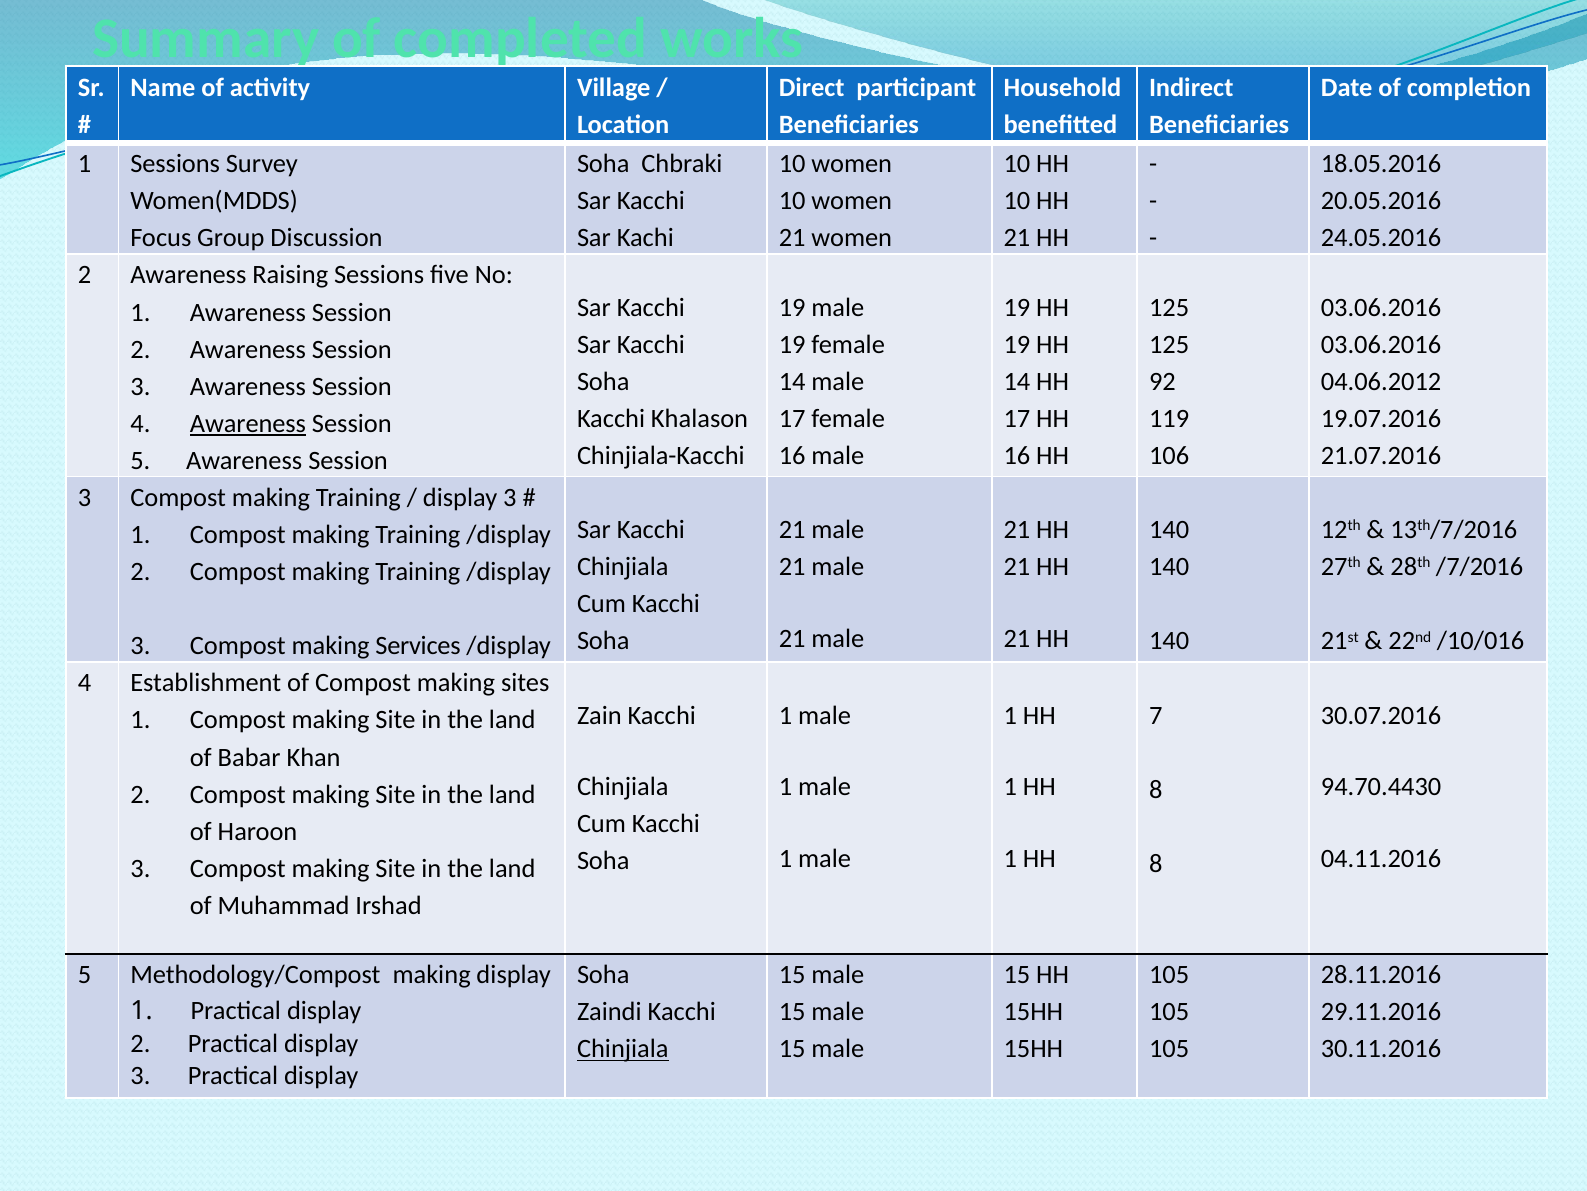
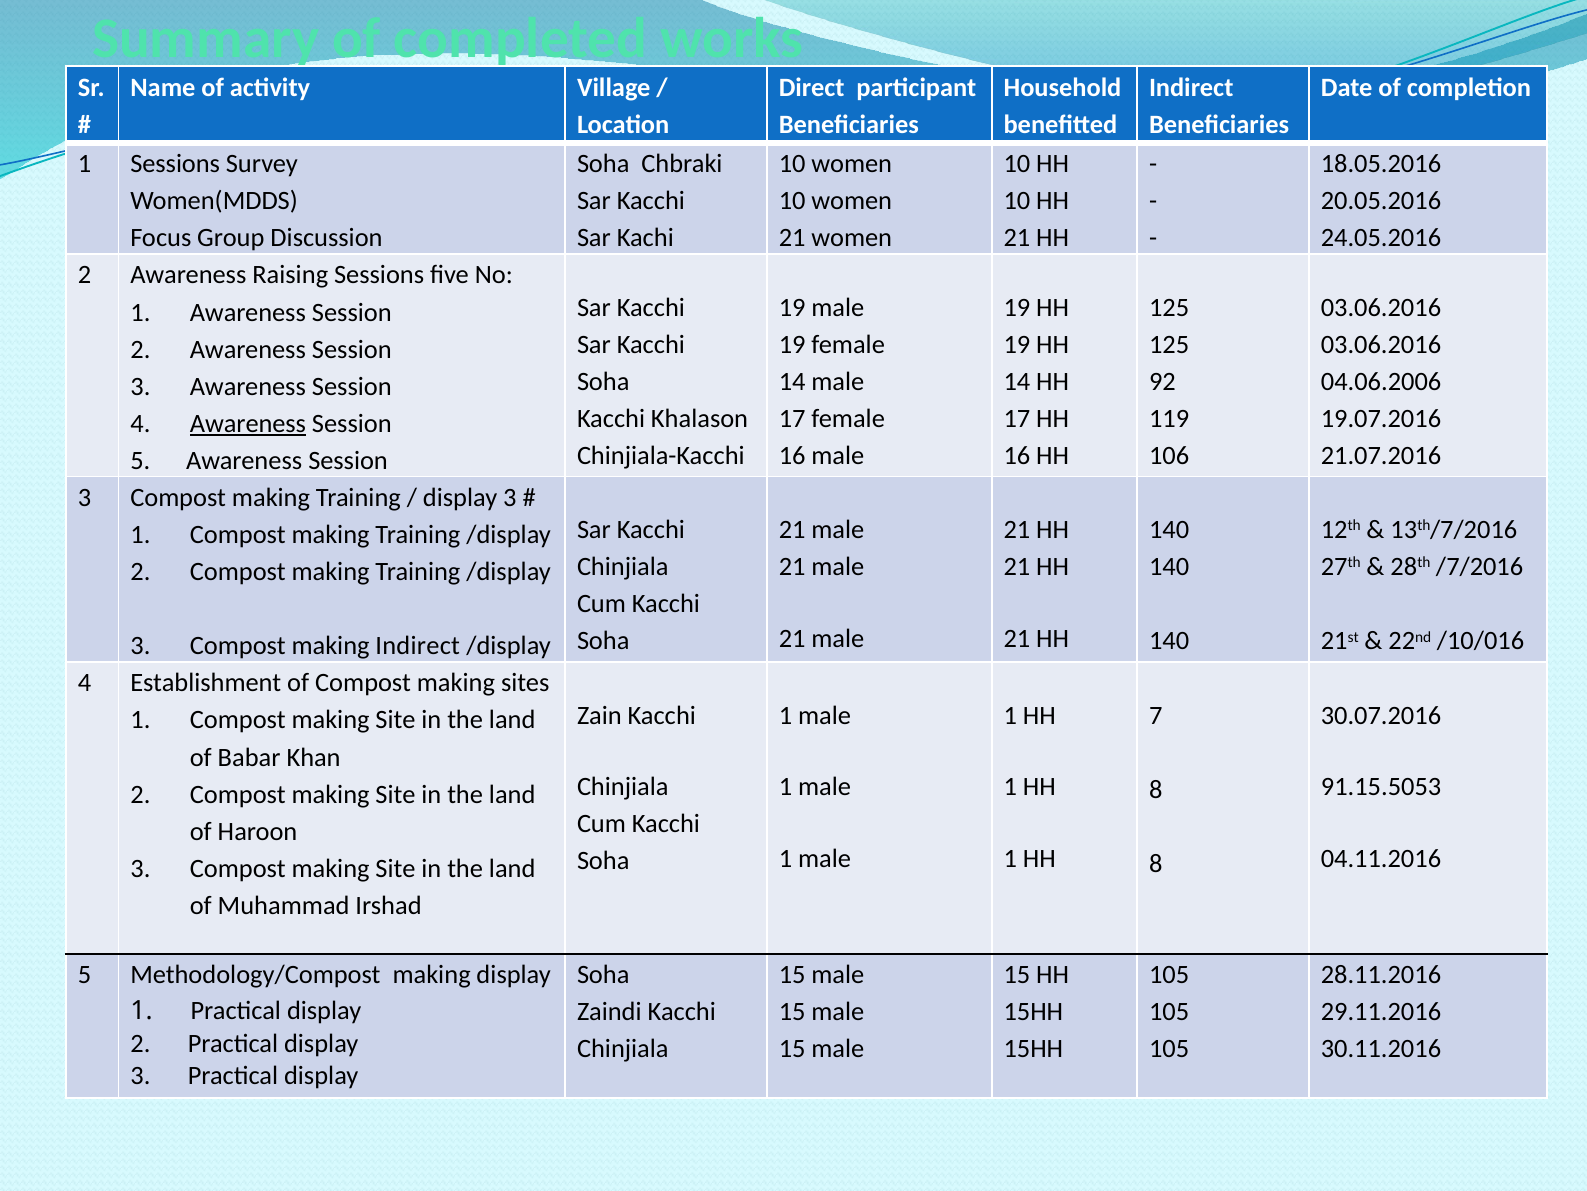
04.06.2012: 04.06.2012 -> 04.06.2006
making Services: Services -> Indirect
94.70.4430: 94.70.4430 -> 91.15.5053
Chinjiala at (623, 1049) underline: present -> none
